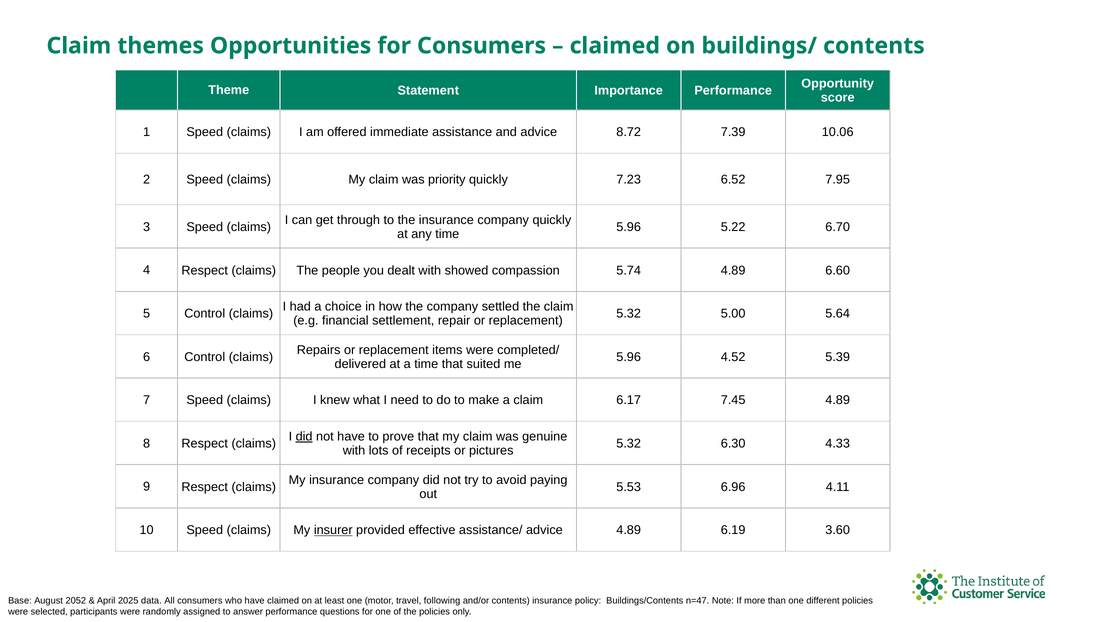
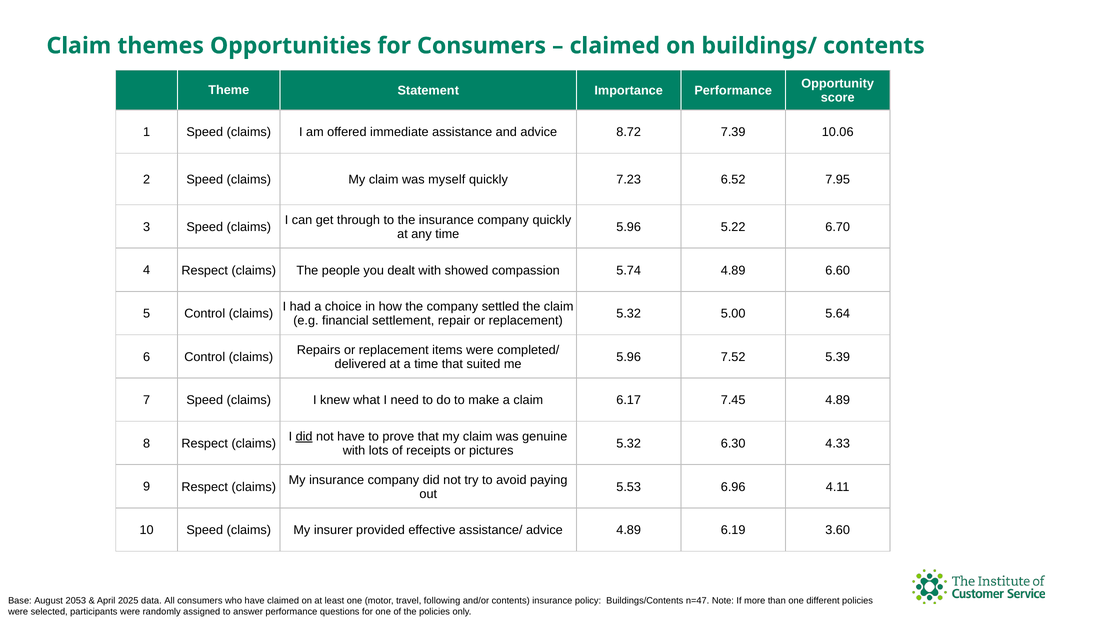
priority: priority -> myself
4.52: 4.52 -> 7.52
insurer underline: present -> none
2052: 2052 -> 2053
